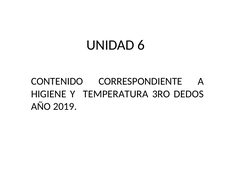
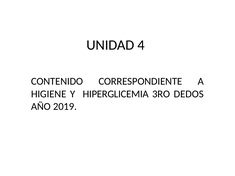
6: 6 -> 4
TEMPERATURA: TEMPERATURA -> HIPERGLICEMIA
